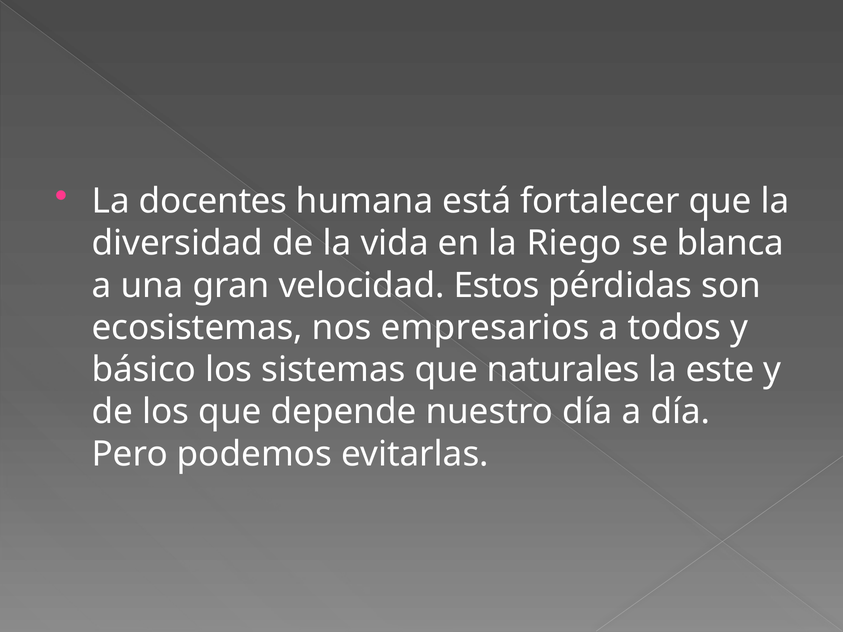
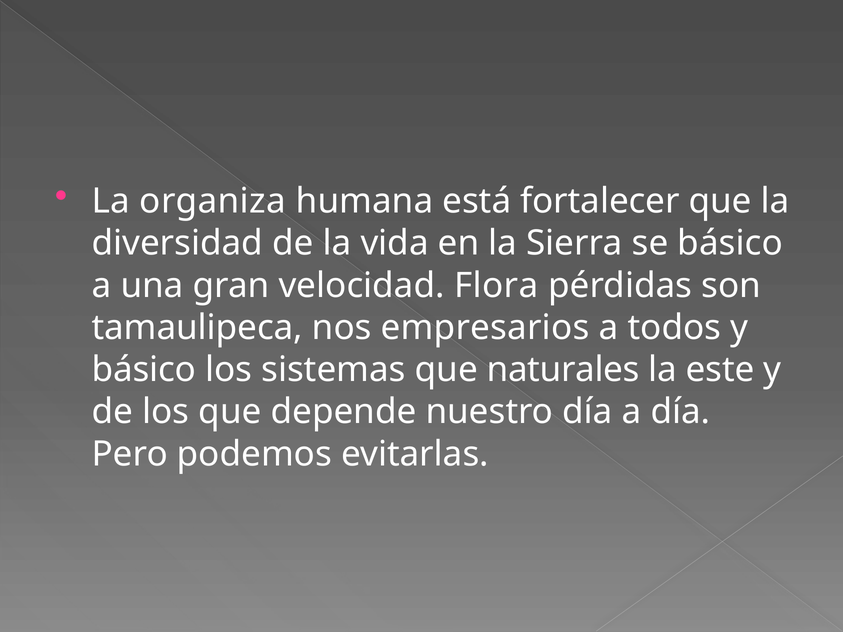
docentes: docentes -> organiza
Riego: Riego -> Sierra
se blanca: blanca -> básico
Estos: Estos -> Flora
ecosistemas: ecosistemas -> tamaulipeca
